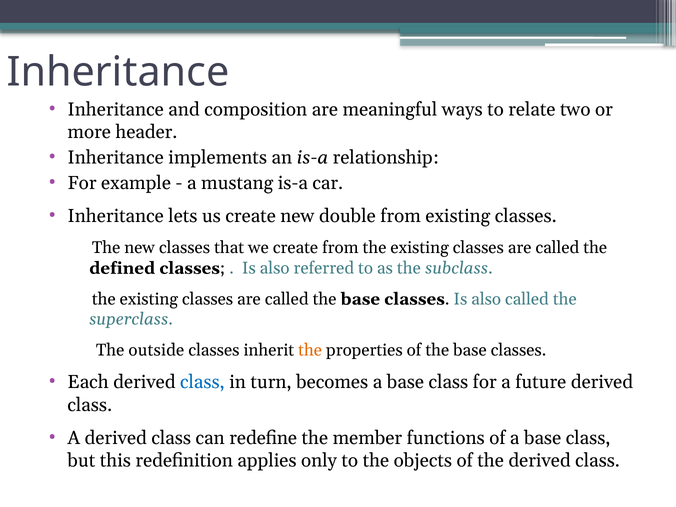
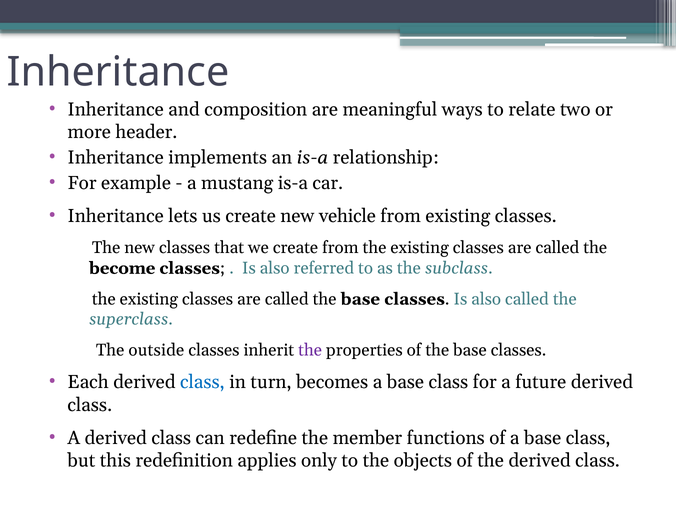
double: double -> vehicle
defined: defined -> become
the at (310, 350) colour: orange -> purple
